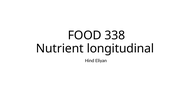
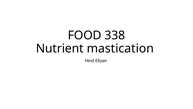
longitudinal: longitudinal -> mastication
